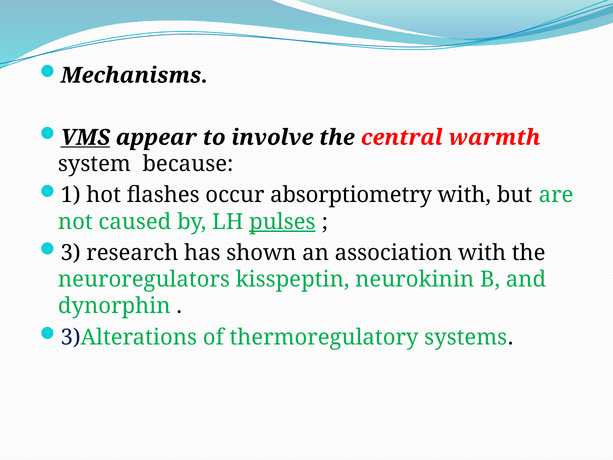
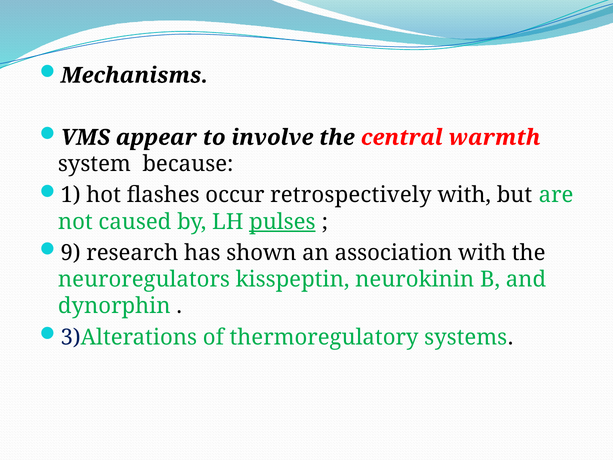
VMS underline: present -> none
absorptiometry: absorptiometry -> retrospectively
3: 3 -> 9
